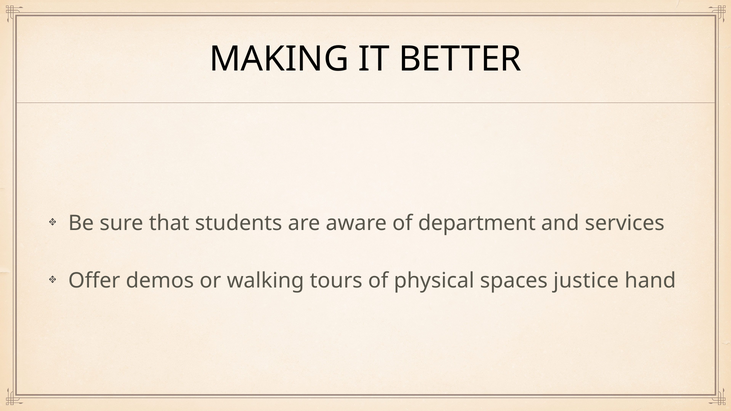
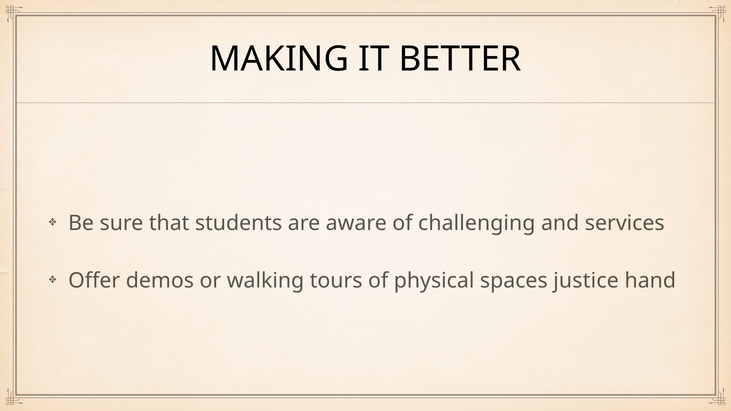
department: department -> challenging
